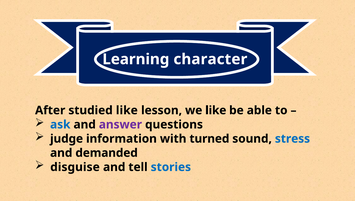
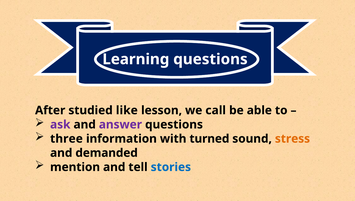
character at (210, 59): character -> questions
we like: like -> call
ask colour: blue -> purple
judge: judge -> three
stress colour: blue -> orange
disguise: disguise -> mention
